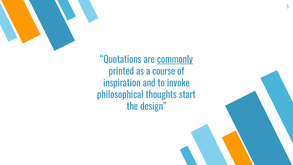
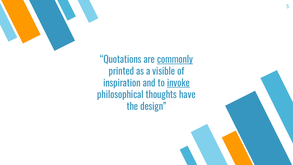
course: course -> visible
invoke underline: none -> present
start: start -> have
